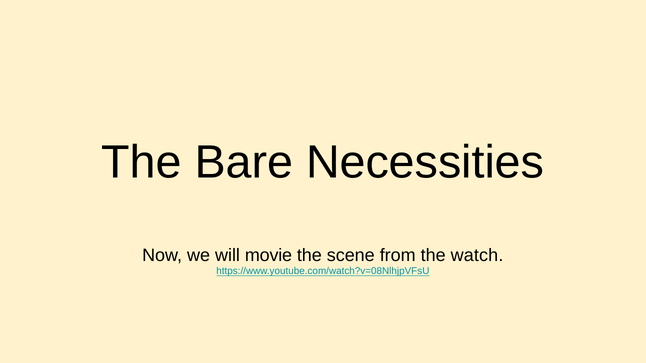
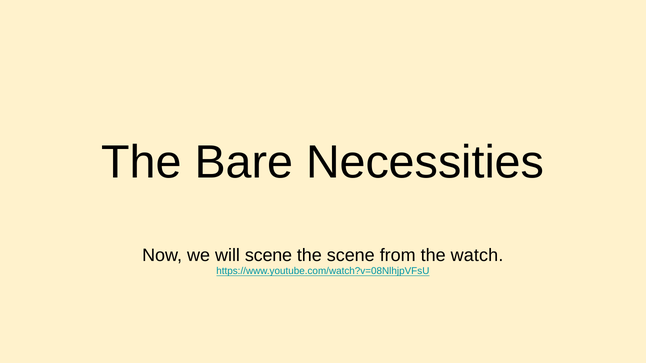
will movie: movie -> scene
